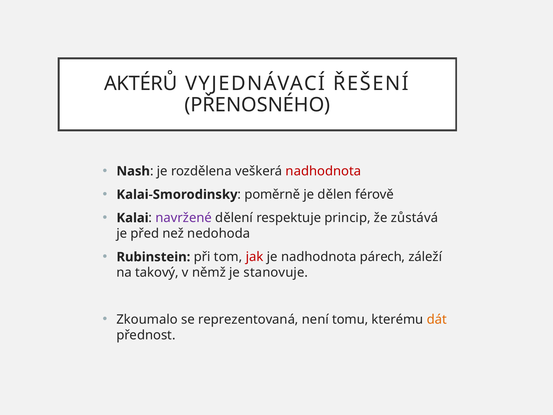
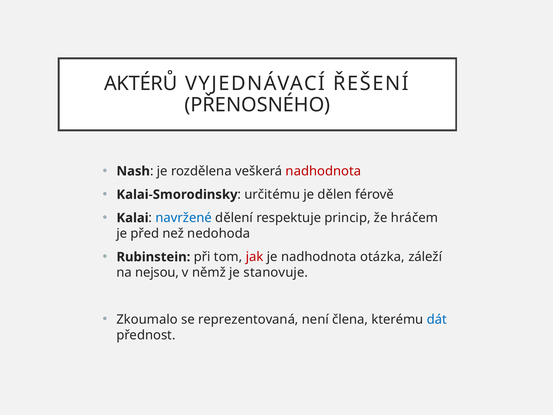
poměrně: poměrně -> určitému
navržené colour: purple -> blue
zůstává: zůstává -> hráčem
párech: párech -> otázka
takový: takový -> nejsou
tomu: tomu -> člena
dát colour: orange -> blue
